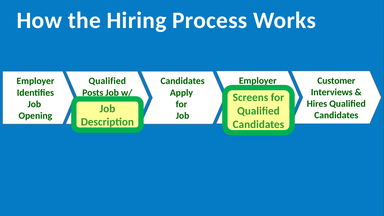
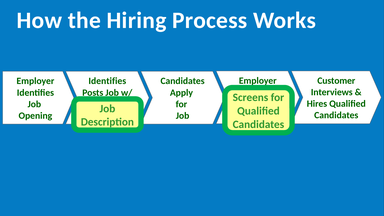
Qualified at (107, 81): Qualified -> Identifies
